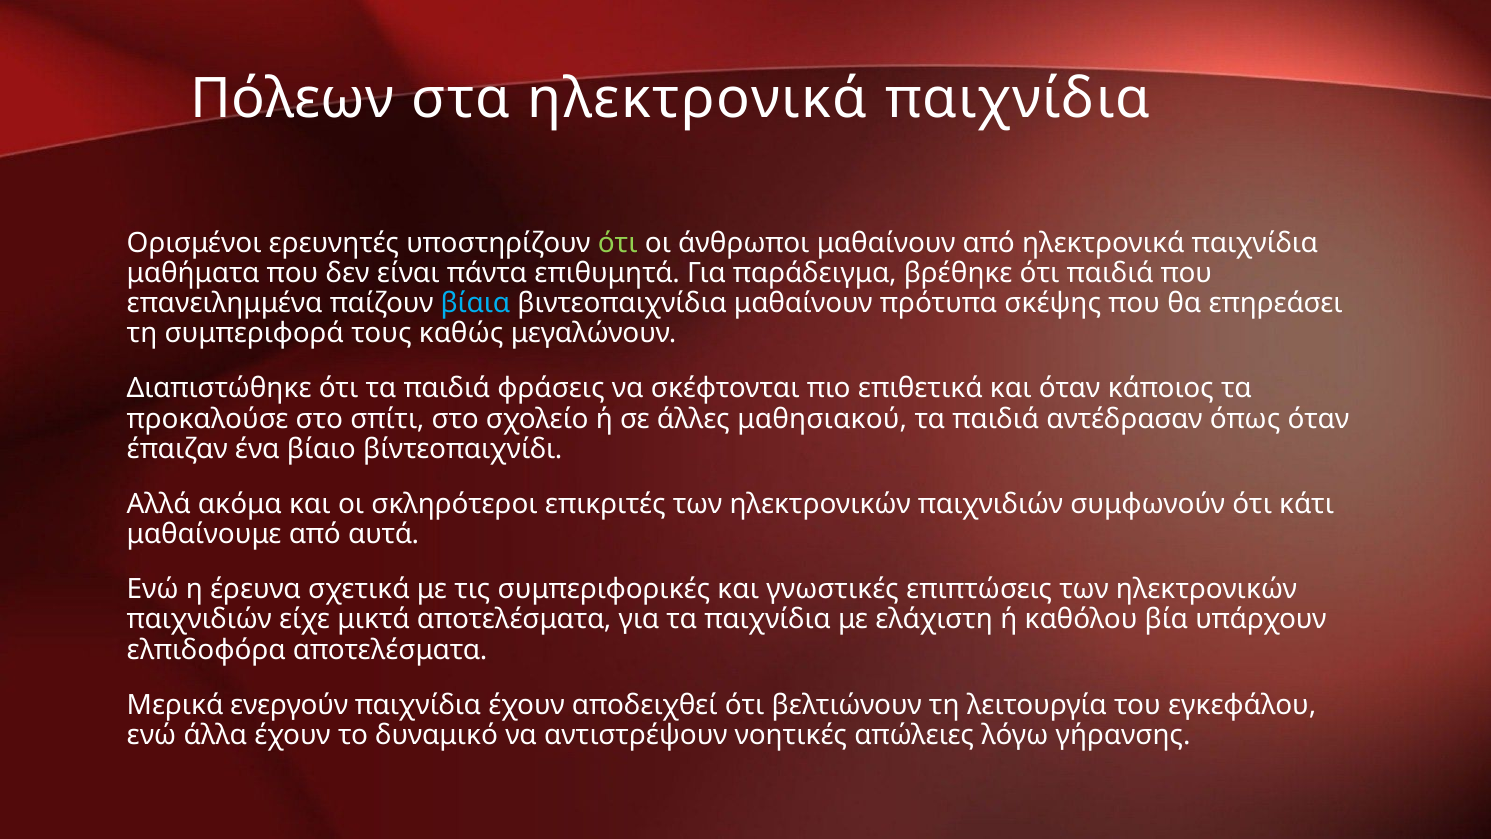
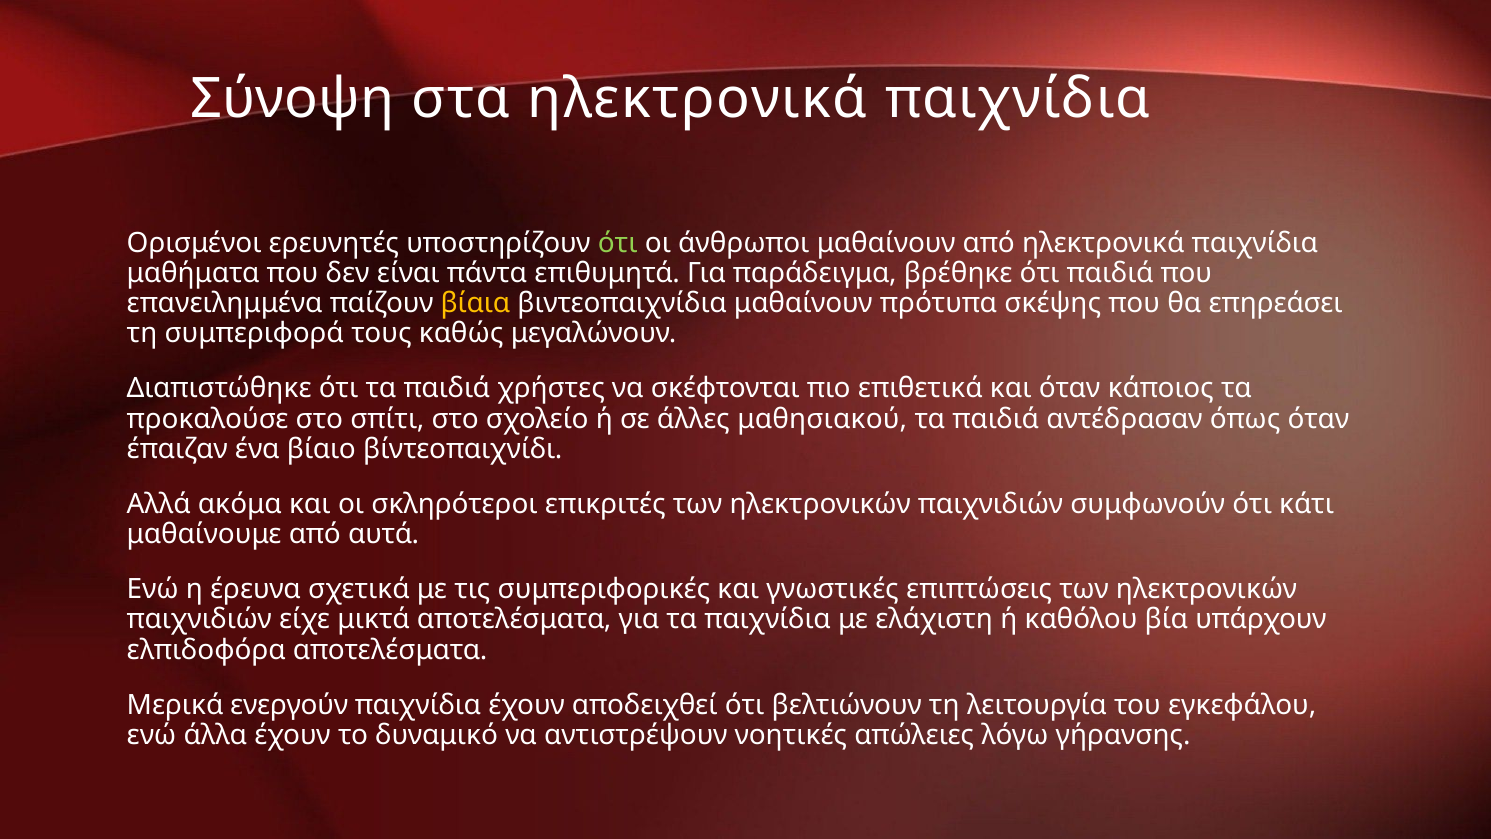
Πόλεων: Πόλεων -> Σύνοψη
βίαια colour: light blue -> yellow
φράσεις: φράσεις -> χρήστες
